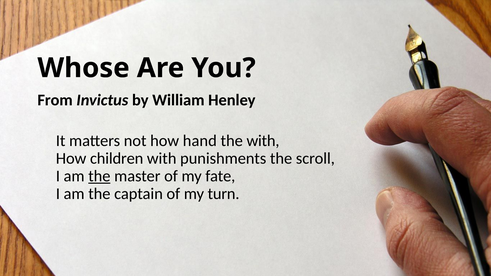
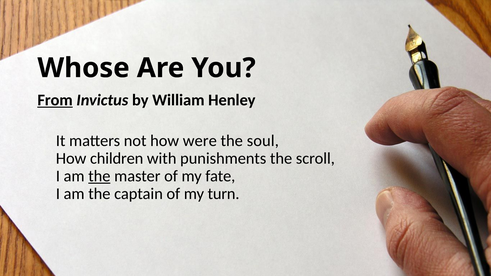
From underline: none -> present
hand: hand -> were
the with: with -> soul
